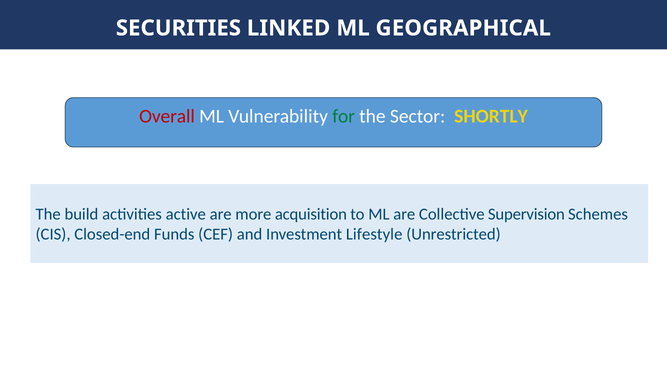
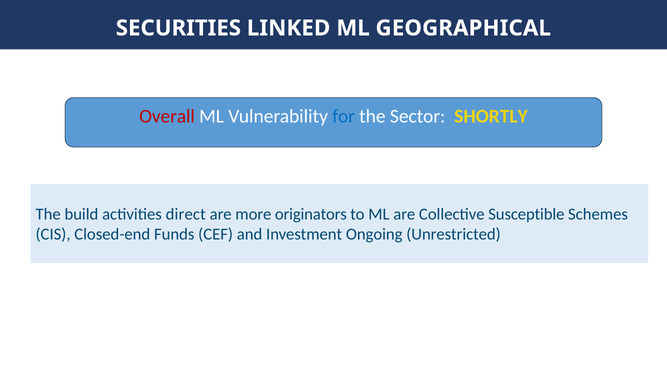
for colour: green -> blue
active: active -> direct
acquisition: acquisition -> originators
Supervision: Supervision -> Susceptible
Lifestyle: Lifestyle -> Ongoing
